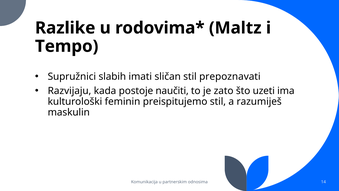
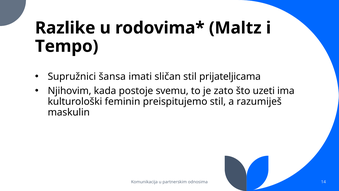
slabih: slabih -> šansa
prepoznavati: prepoznavati -> prijateljicama
Razvijaju: Razvijaju -> Njihovim
naučiti: naučiti -> svemu
